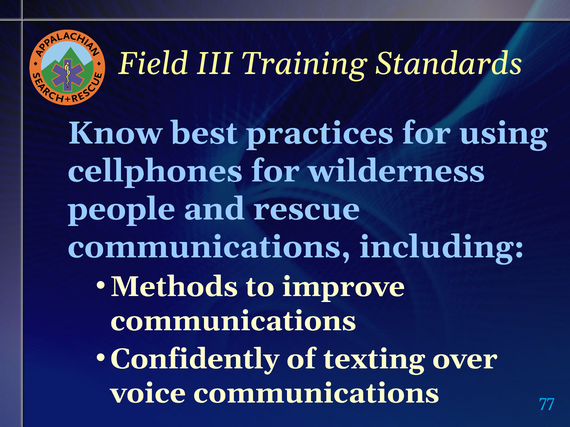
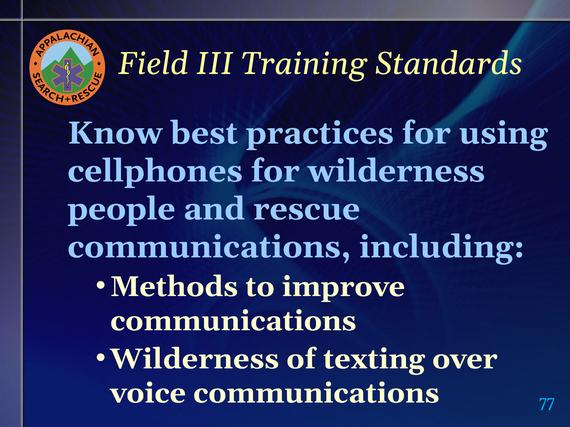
Confidently at (195, 359): Confidently -> Wilderness
